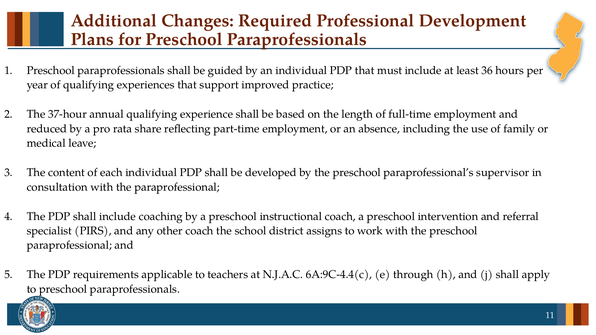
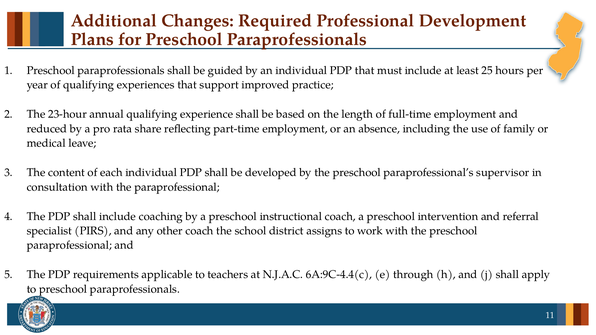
36: 36 -> 25
37-hour: 37-hour -> 23-hour
